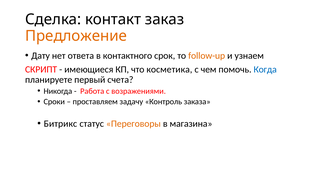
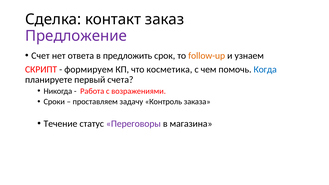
Предложение colour: orange -> purple
Дату: Дату -> Счет
контактного: контактного -> предложить
имеющиеся: имеющиеся -> формируем
Битрикс: Битрикс -> Течение
Переговоры colour: orange -> purple
